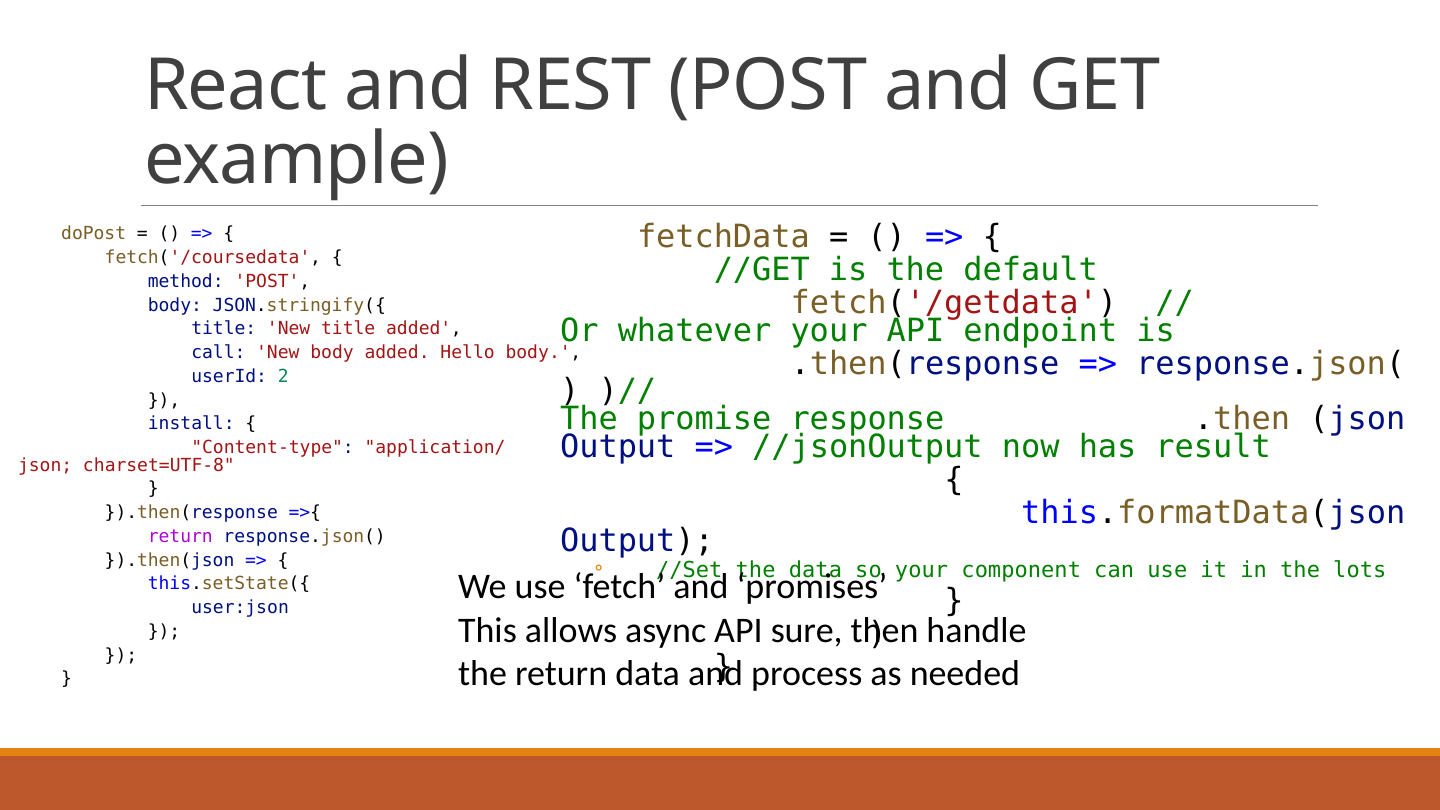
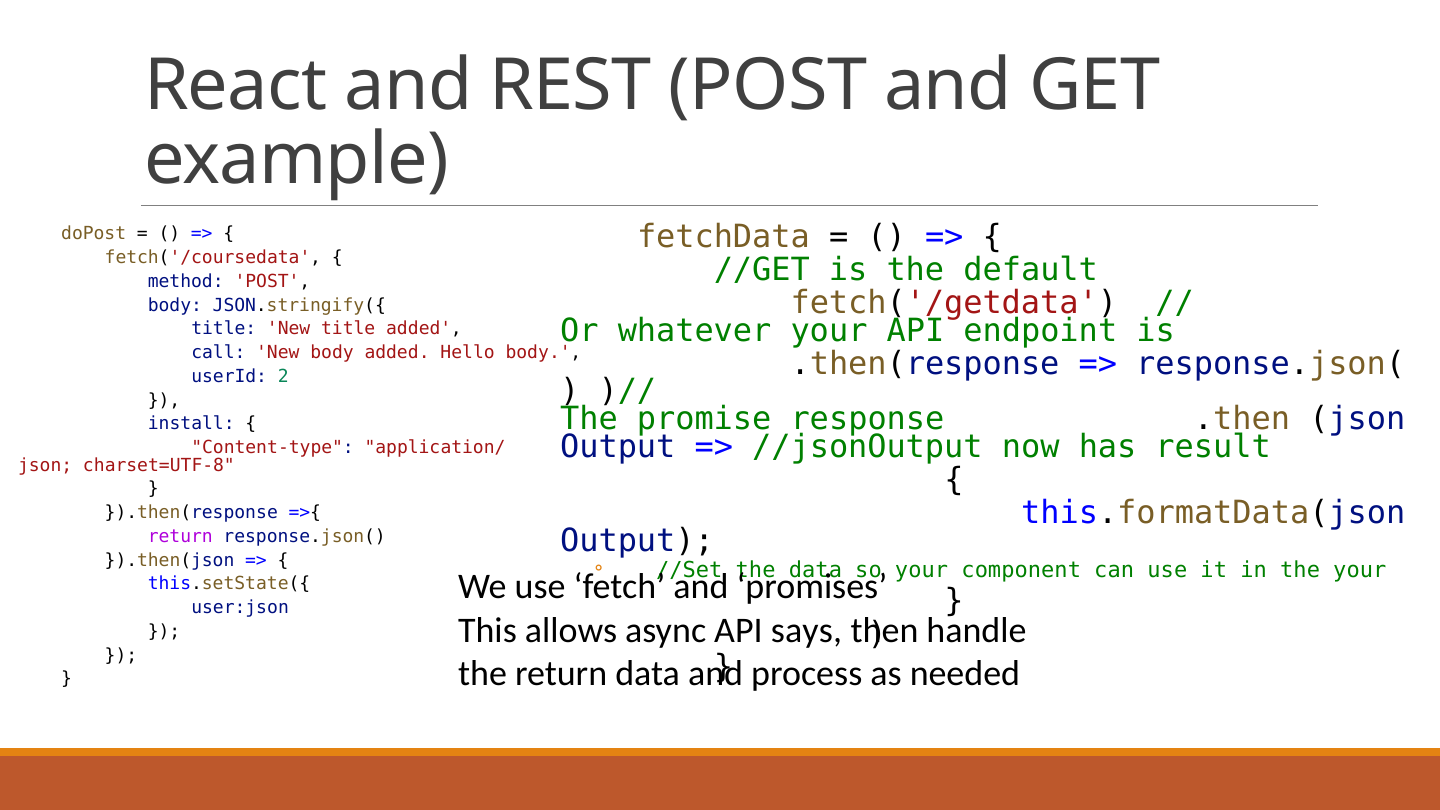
the lots: lots -> your
sure: sure -> says
